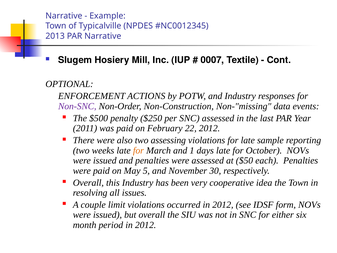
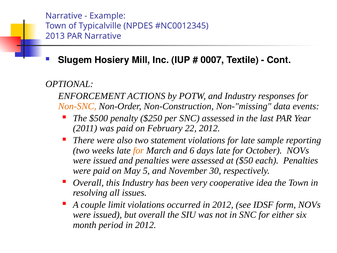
Non-SNC colour: purple -> orange
assessing: assessing -> statement
1: 1 -> 6
